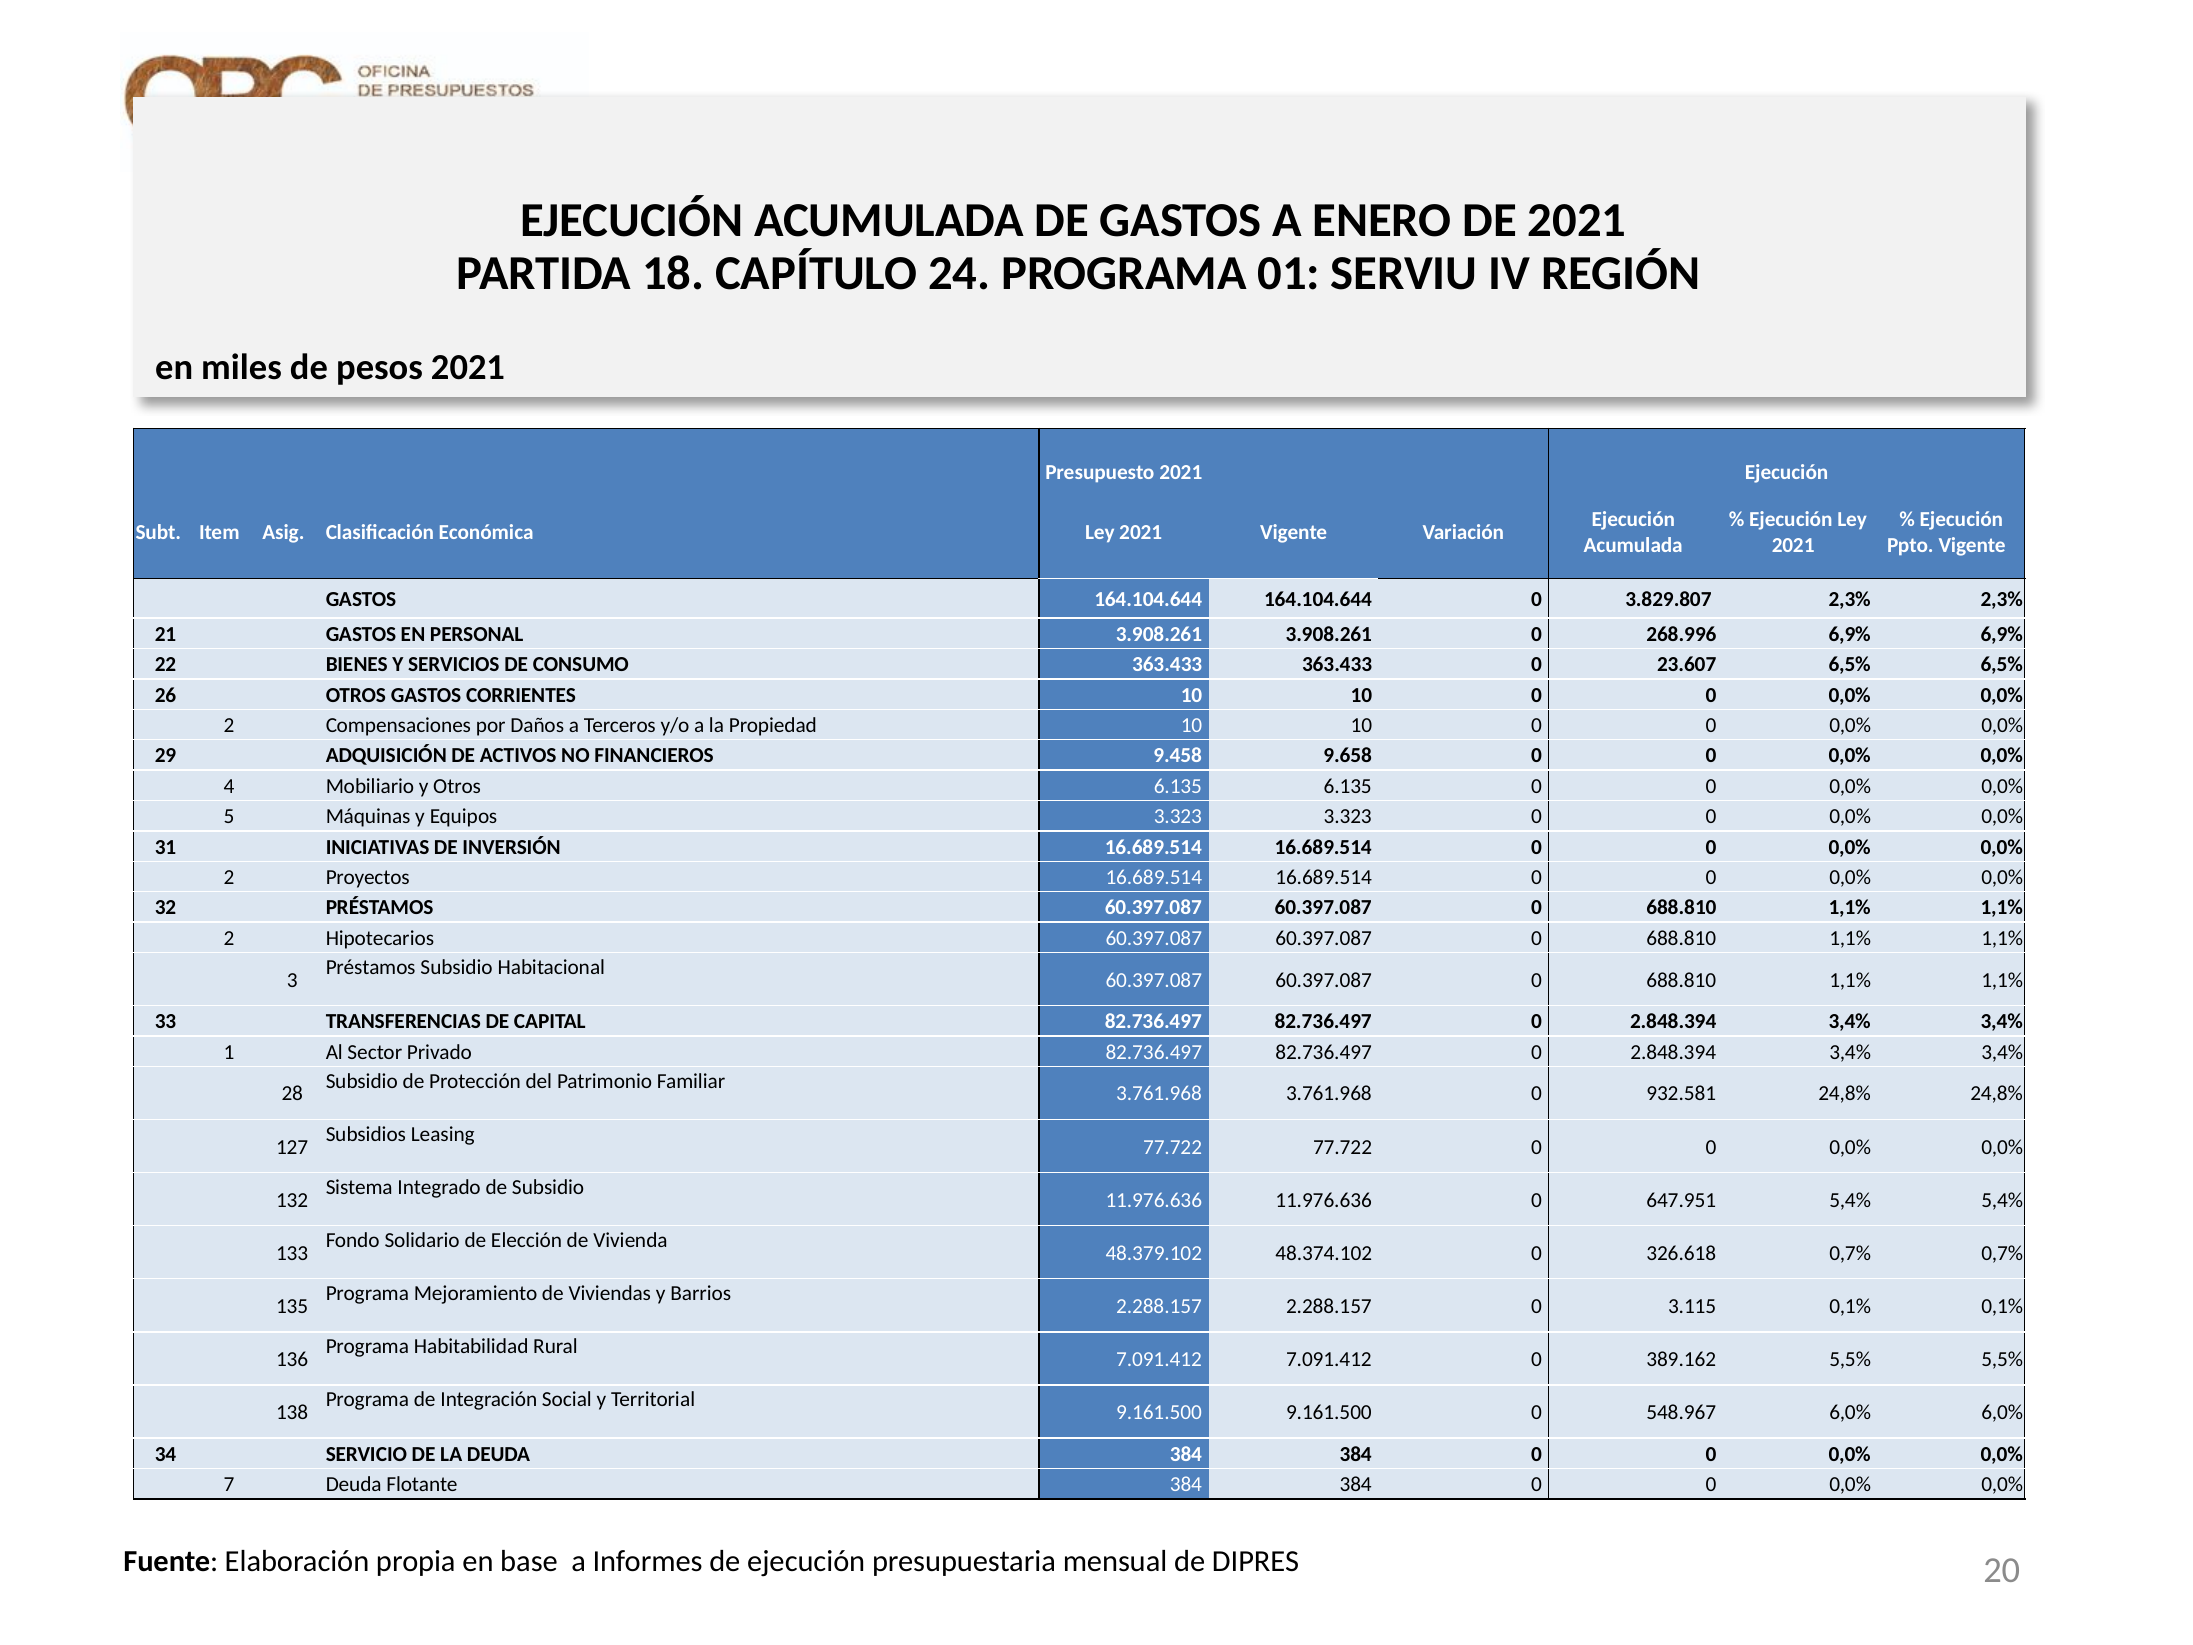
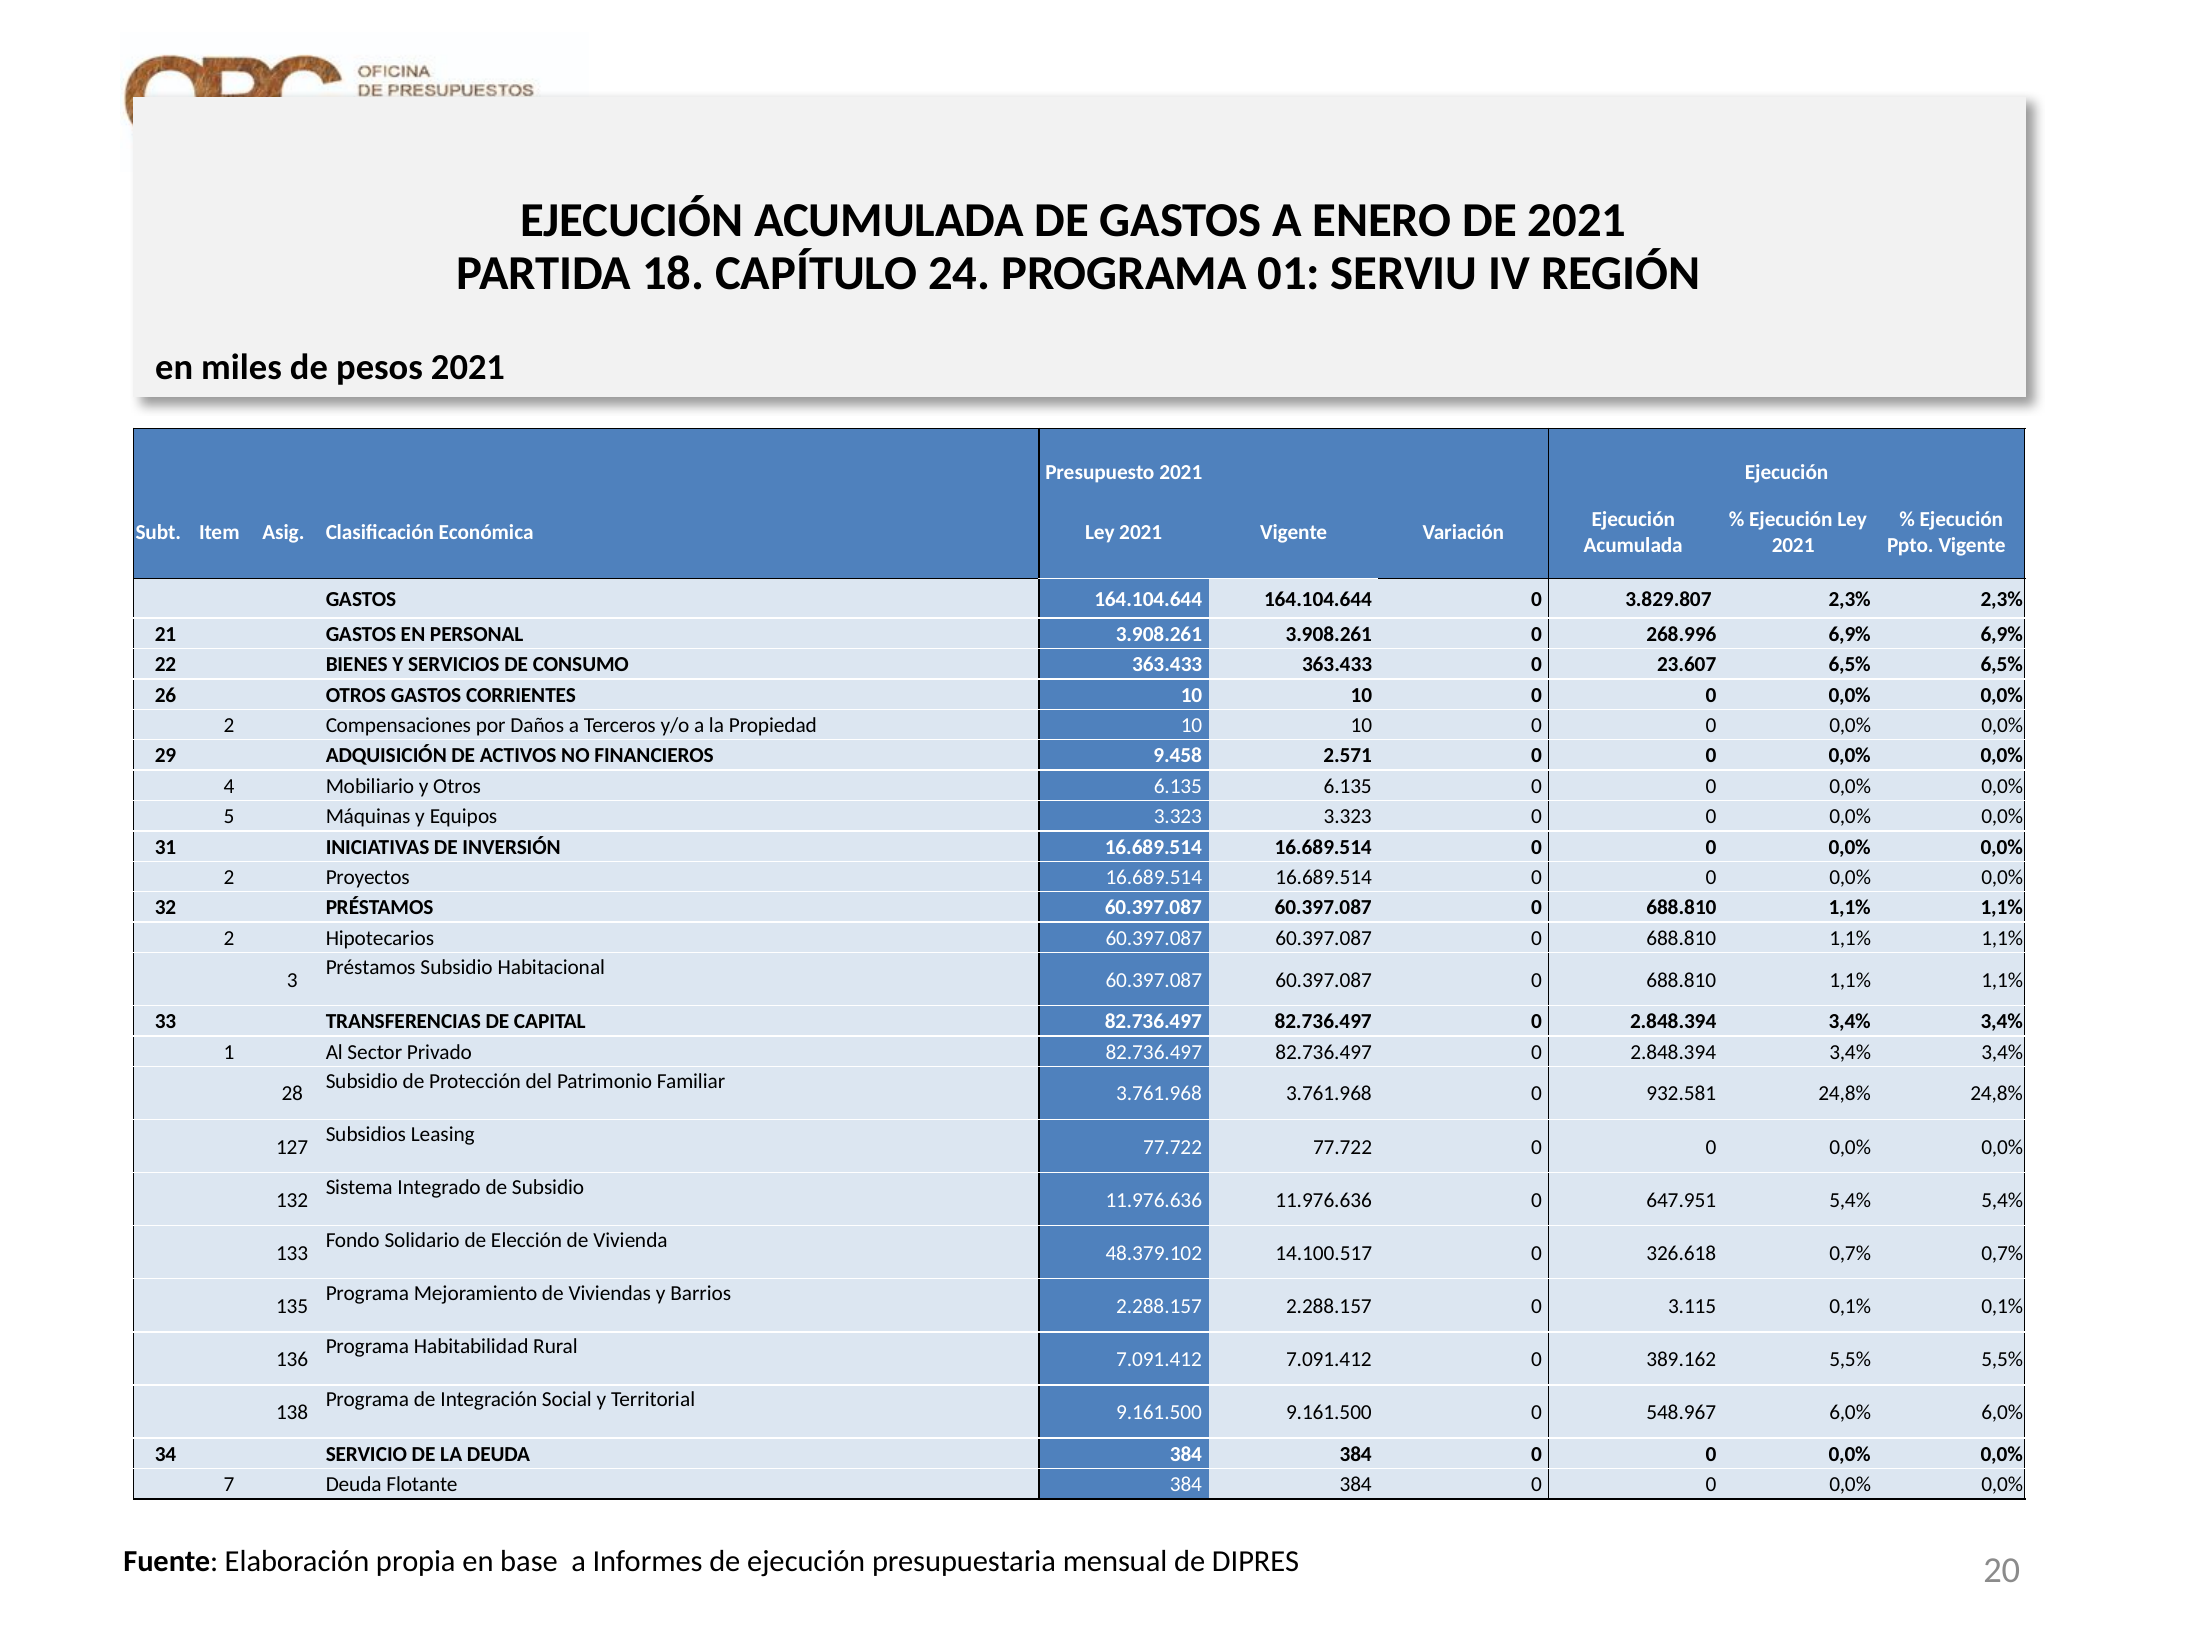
9.658: 9.658 -> 2.571
48.374.102: 48.374.102 -> 14.100.517
